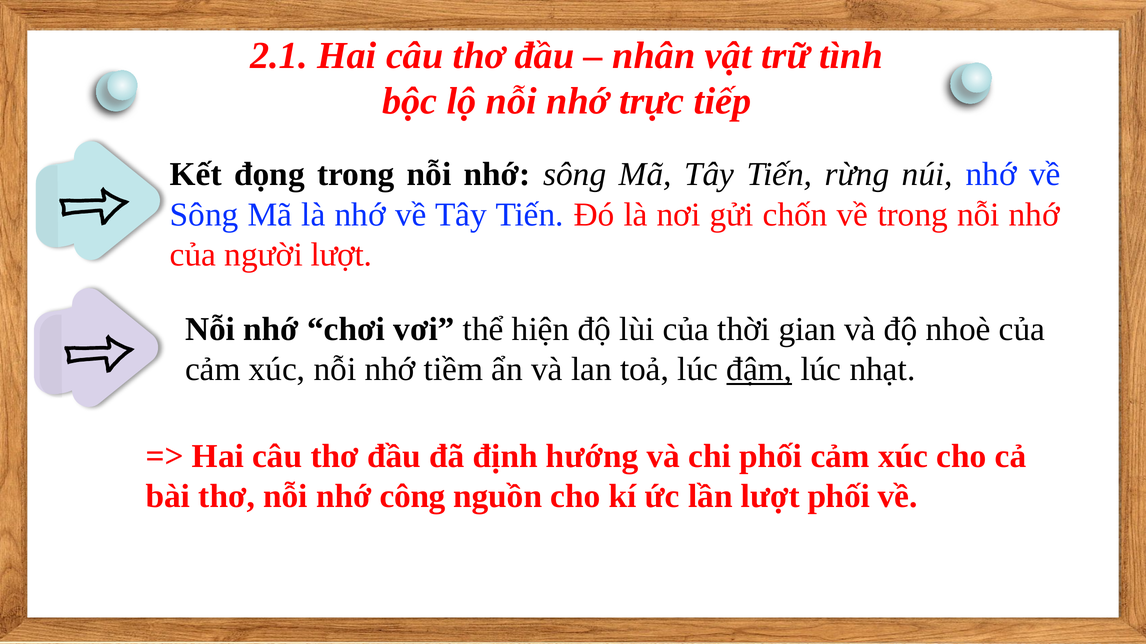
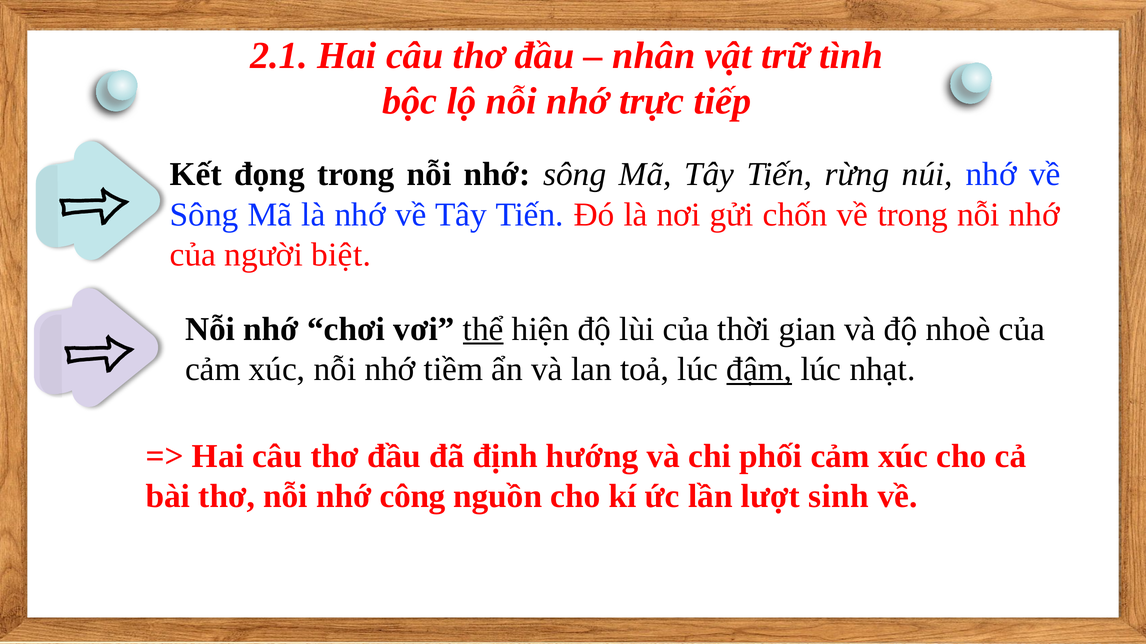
người lượt: lượt -> biệt
thể underline: none -> present
lượt phối: phối -> sinh
